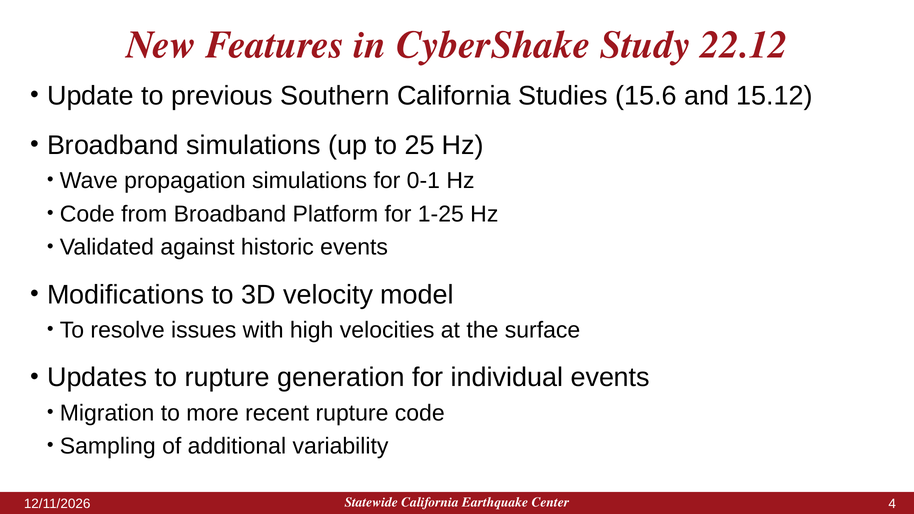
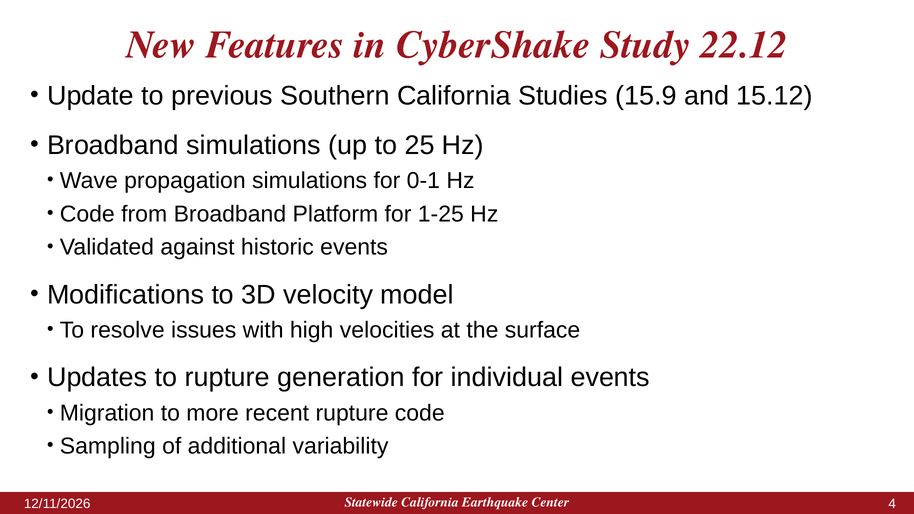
15.6: 15.6 -> 15.9
